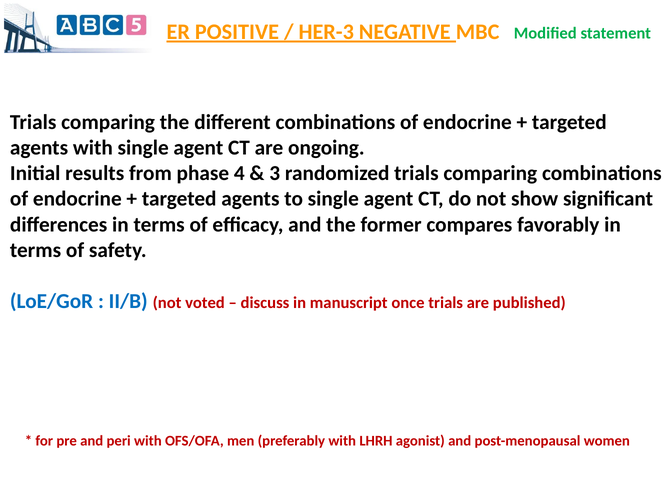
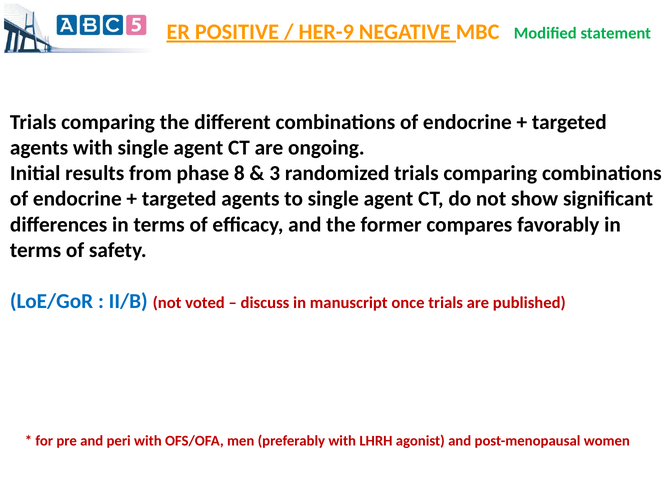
HER-3: HER-3 -> HER-9
4: 4 -> 8
